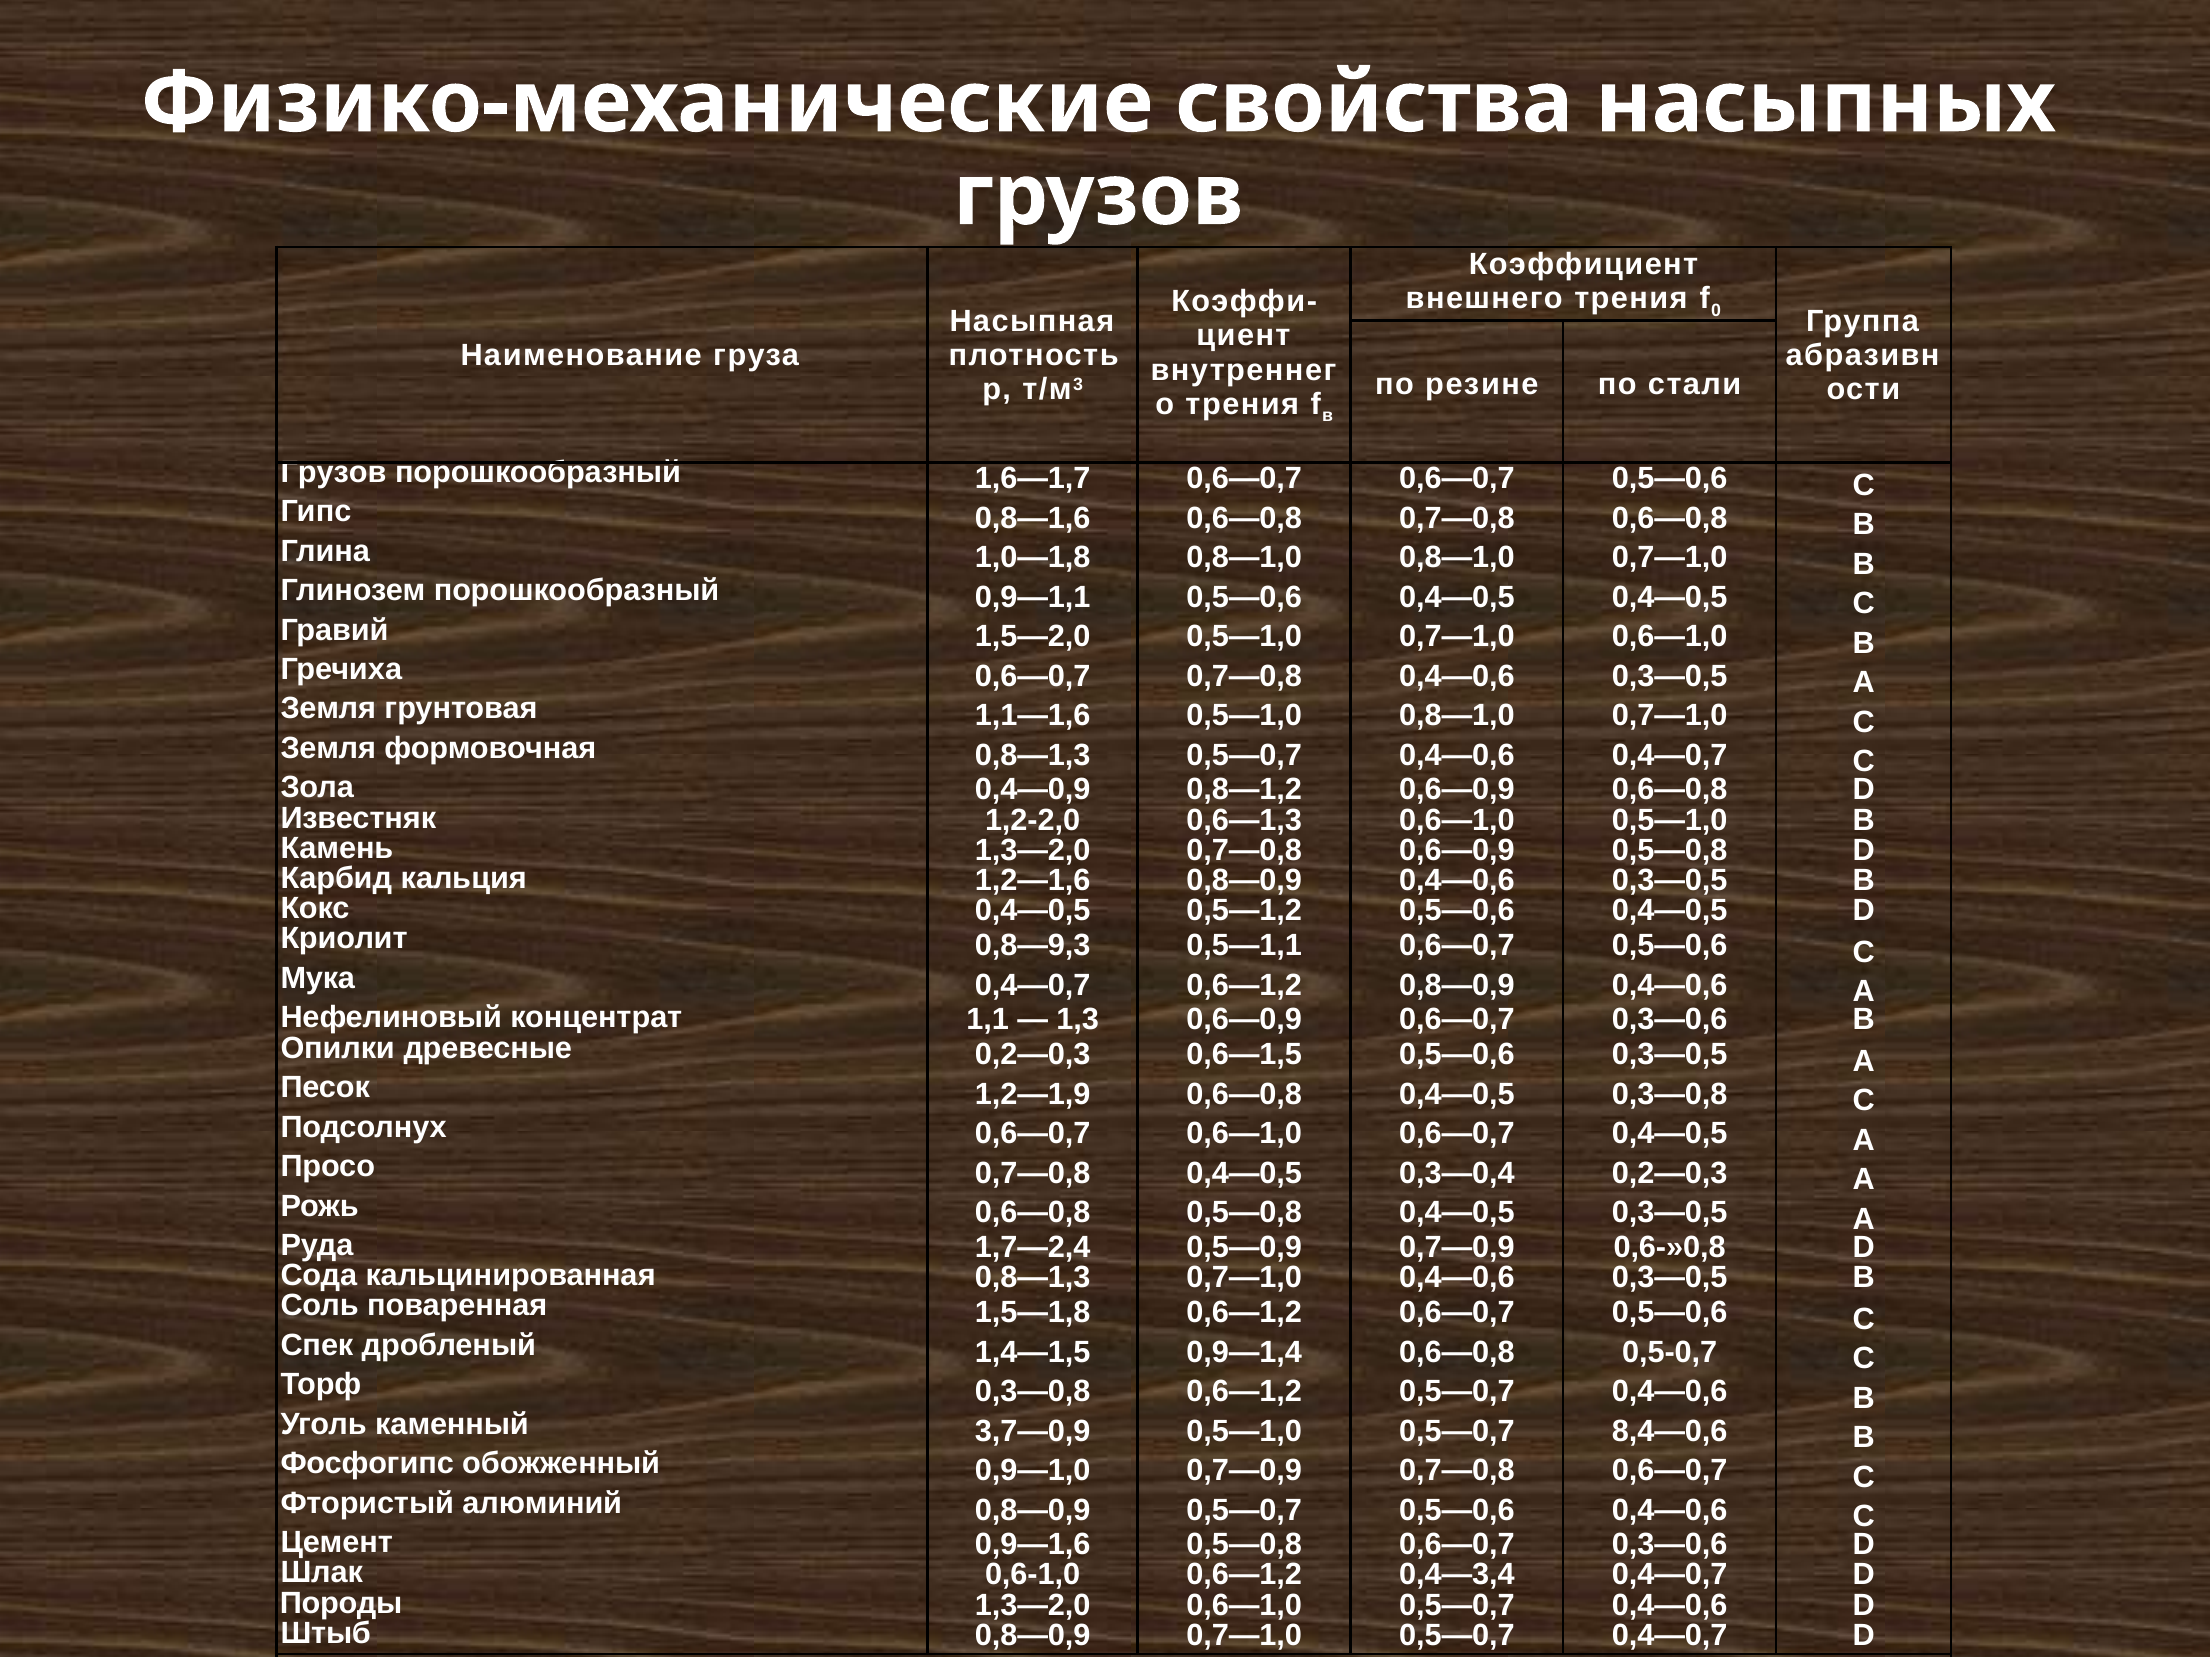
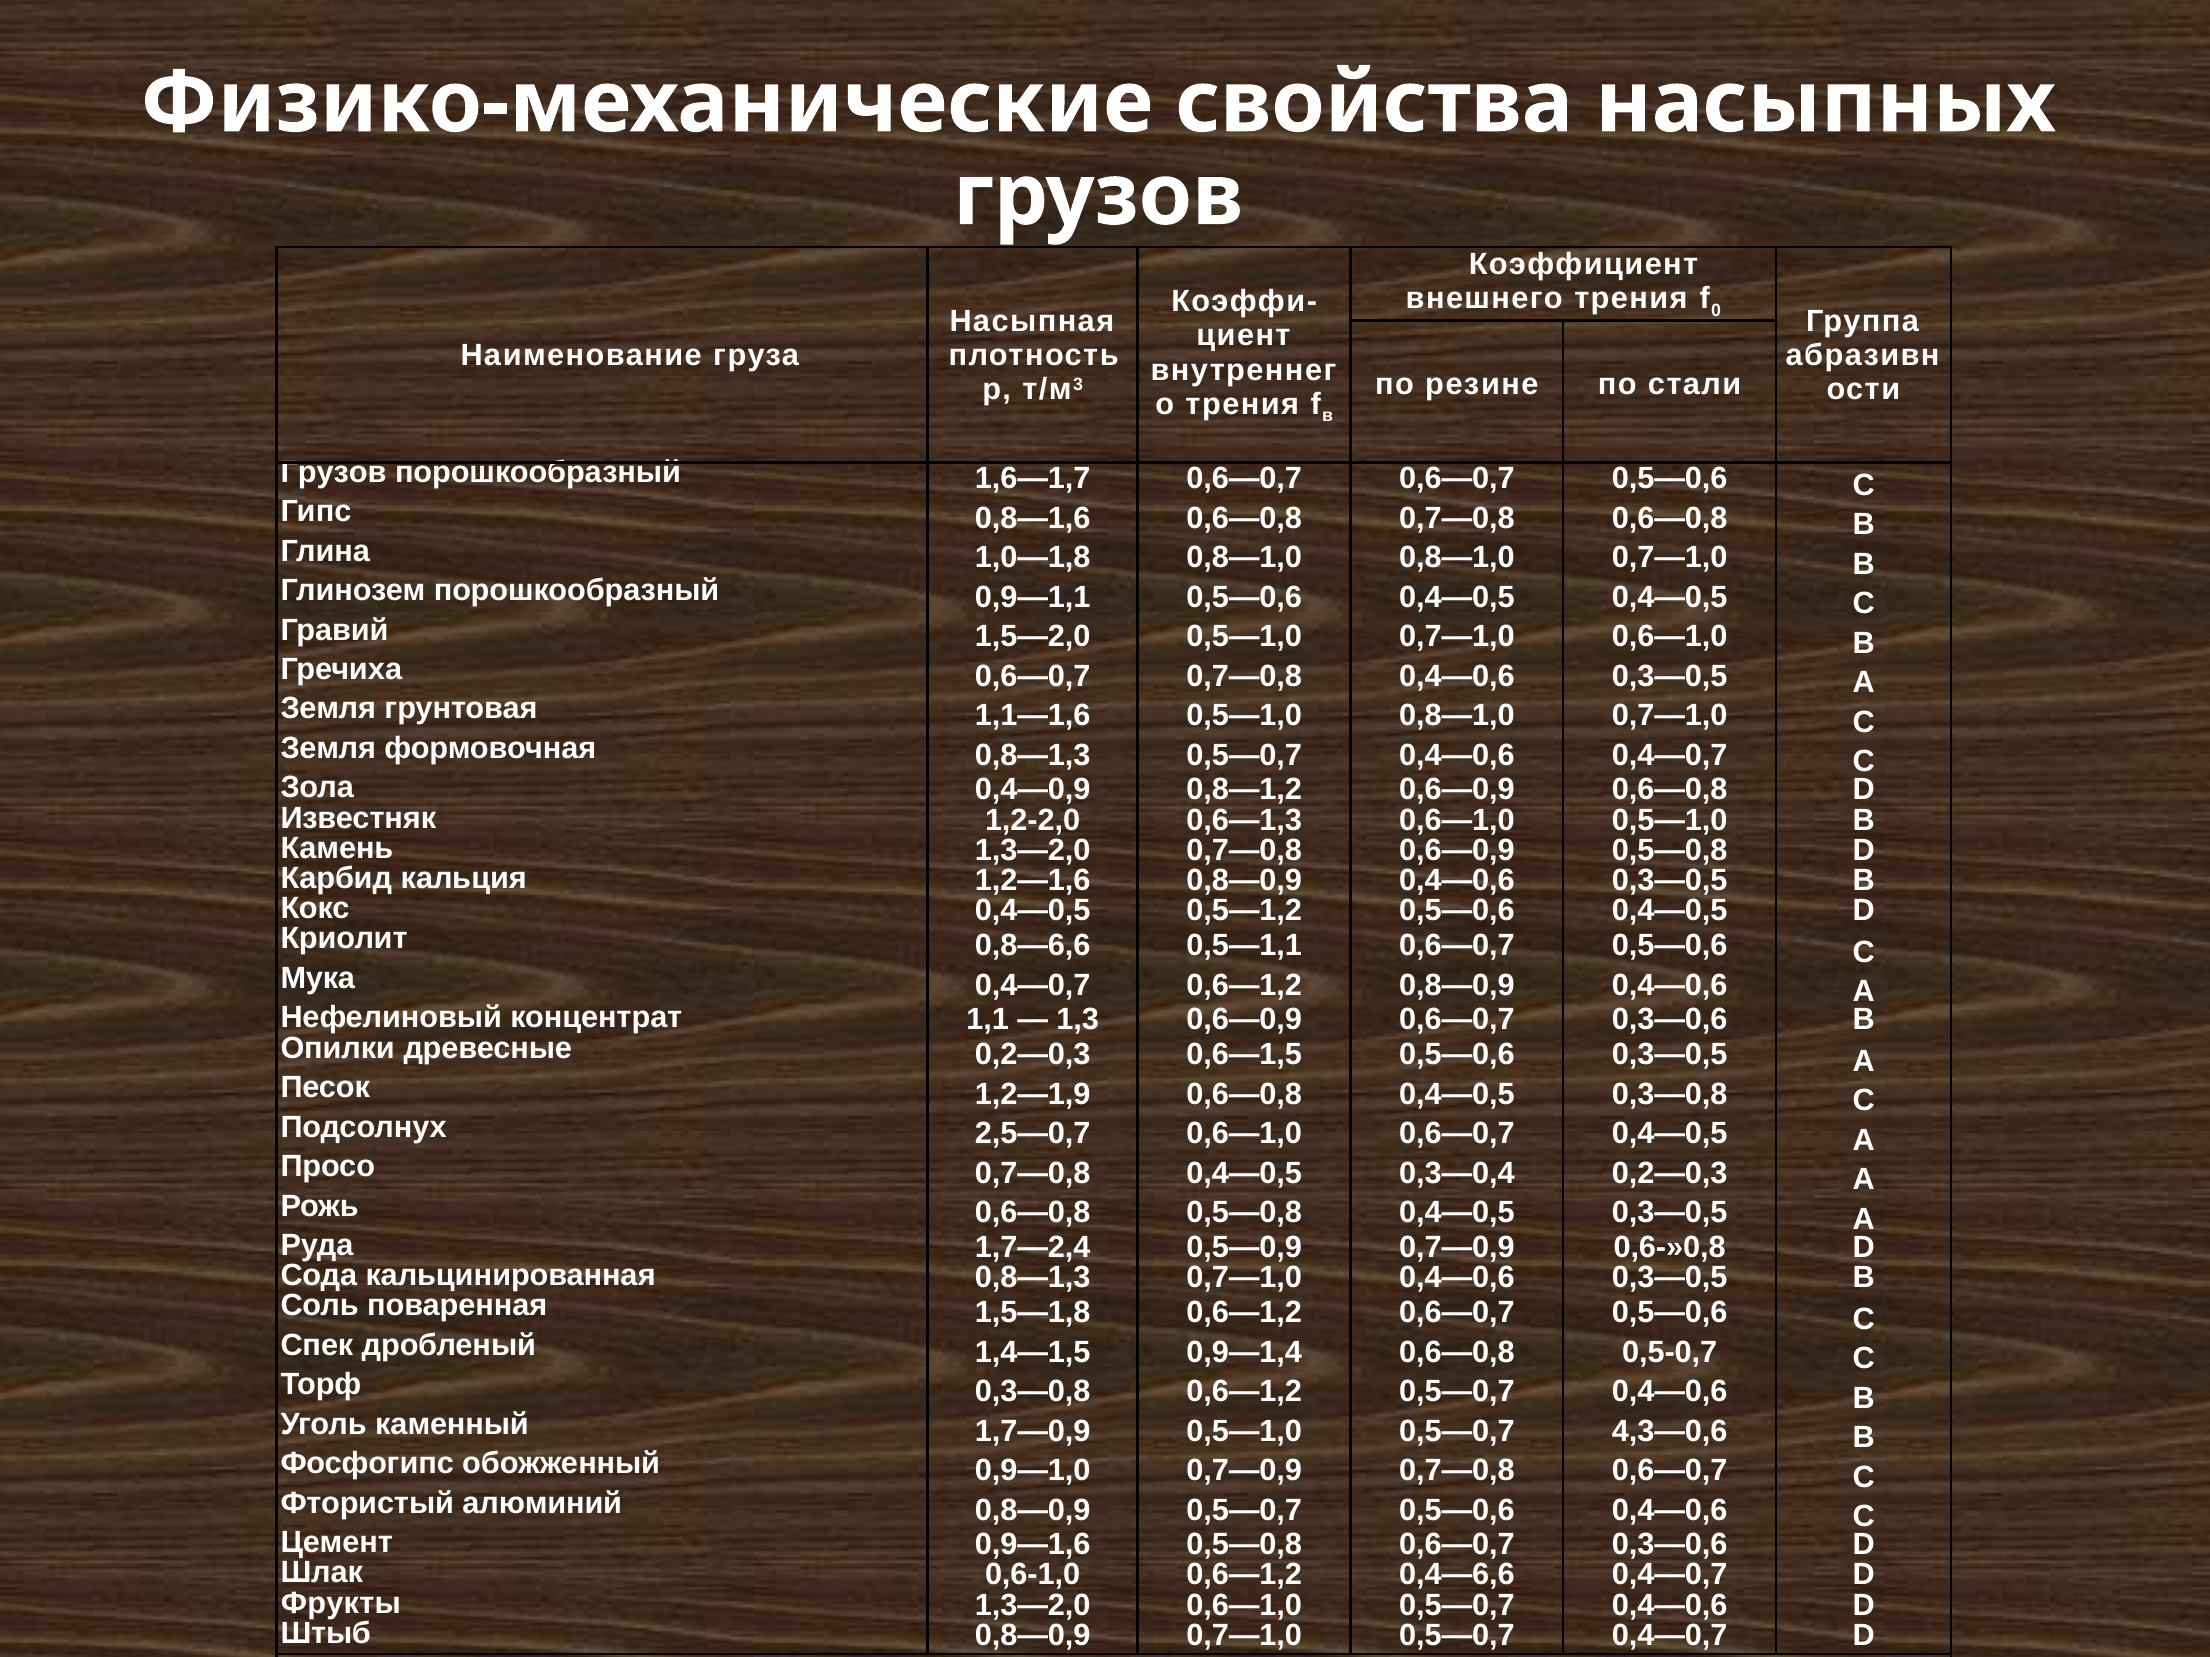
0,8—9,3: 0,8—9,3 -> 0,8—6,6
Подсолнух 0,6—0,7: 0,6—0,7 -> 2,5—0,7
3,7—0,9: 3,7—0,9 -> 1,7—0,9
8,4—0,6: 8,4—0,6 -> 4,3—0,6
0,4—3,4: 0,4—3,4 -> 0,4—6,6
Породы: Породы -> Фрукты
